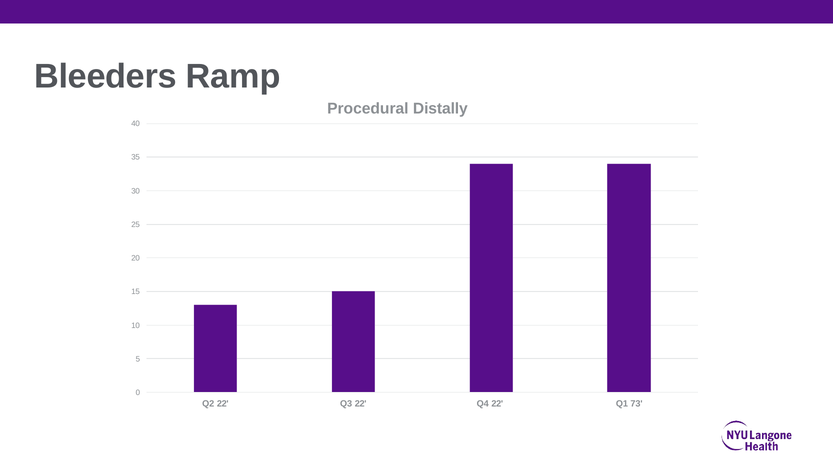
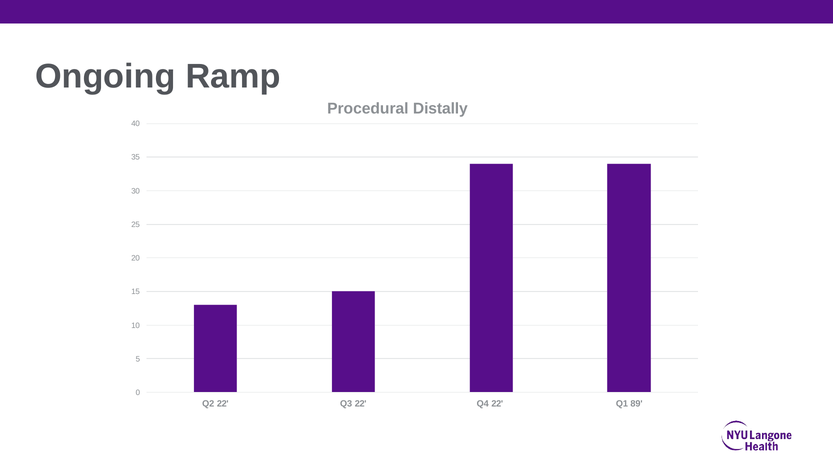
Bleeders: Bleeders -> Ongoing
73: 73 -> 89
